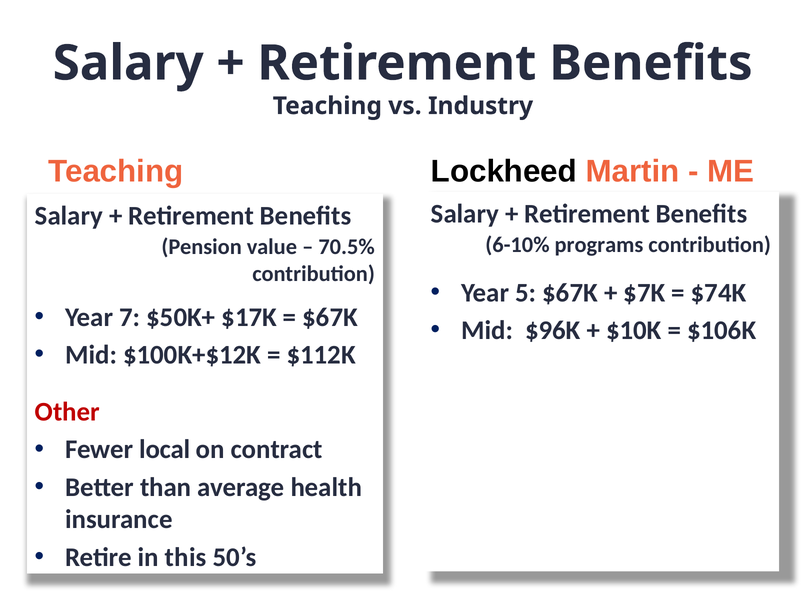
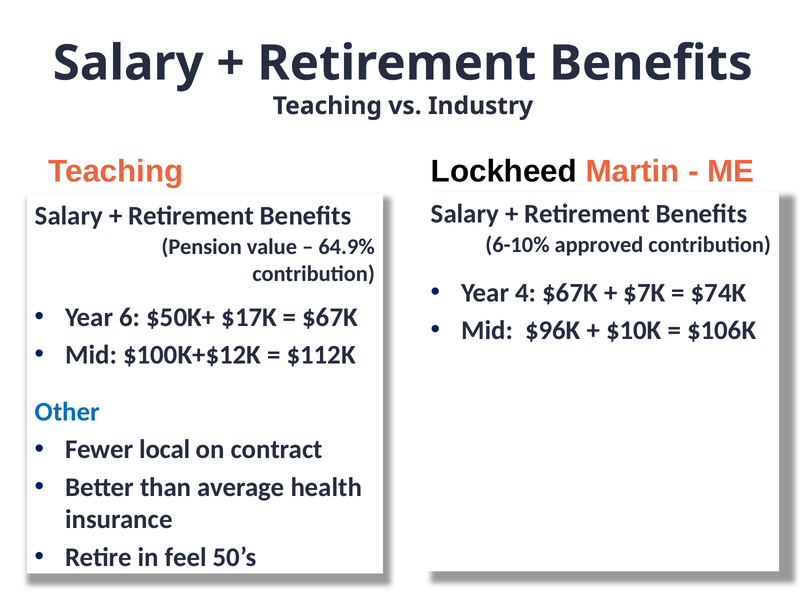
programs: programs -> approved
70.5%: 70.5% -> 64.9%
5: 5 -> 4
7: 7 -> 6
Other colour: red -> blue
this: this -> feel
